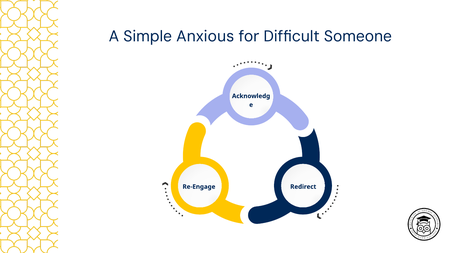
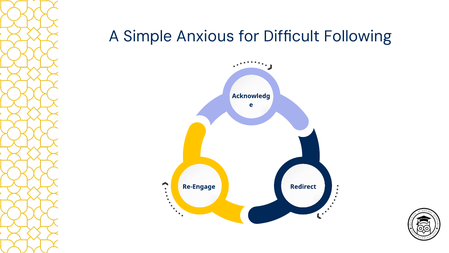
Someone: Someone -> Following
